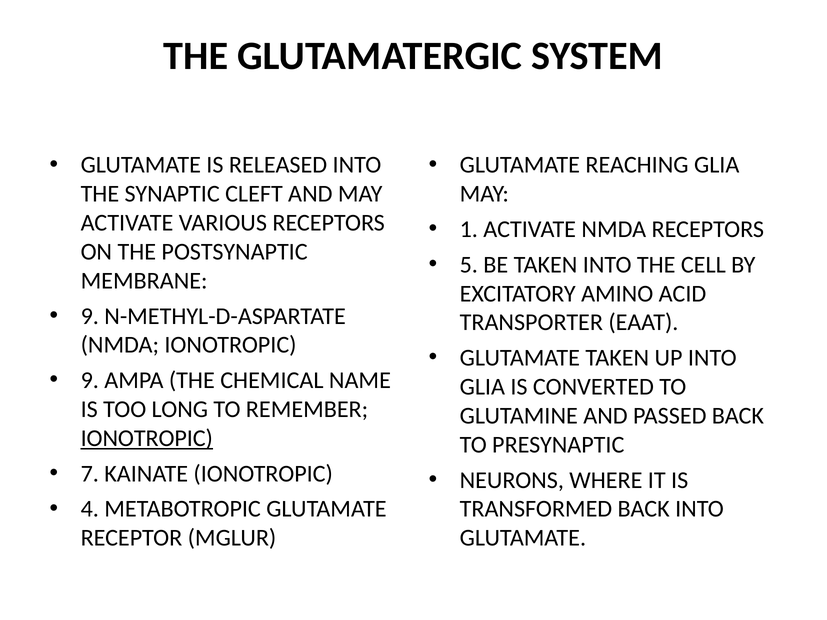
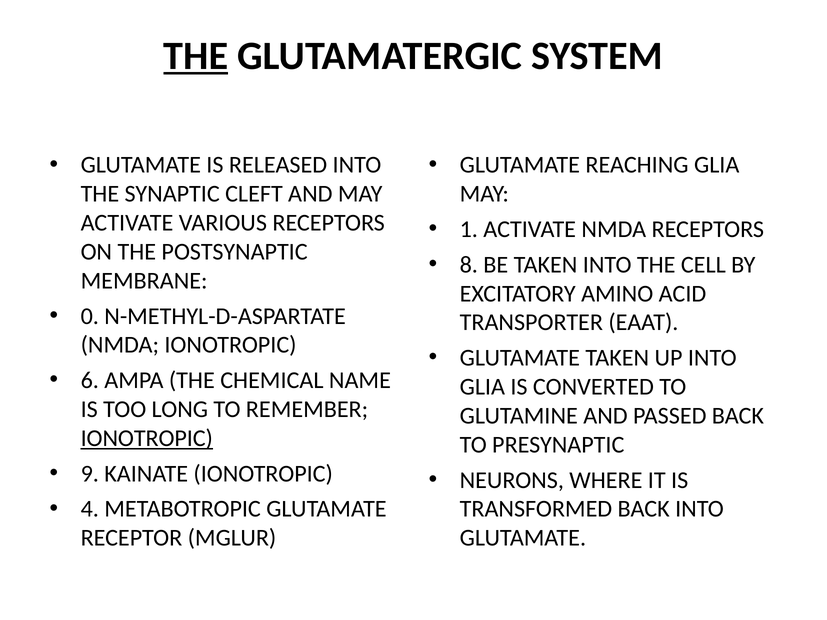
THE at (196, 56) underline: none -> present
5: 5 -> 8
9 at (90, 316): 9 -> 0
9 at (90, 381): 9 -> 6
7: 7 -> 9
